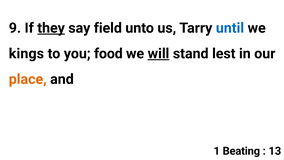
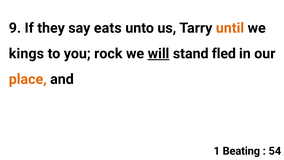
they underline: present -> none
field: field -> eats
until colour: blue -> orange
food: food -> rock
lest: lest -> fled
13: 13 -> 54
